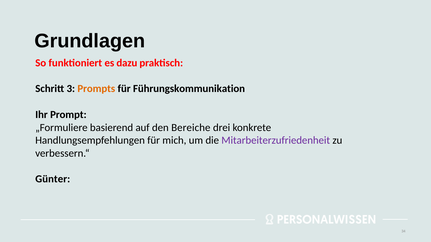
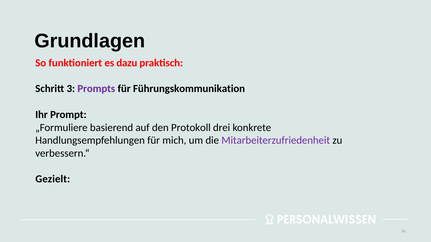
Prompts colour: orange -> purple
Bereiche: Bereiche -> Protokoll
Günter: Günter -> Gezielt
